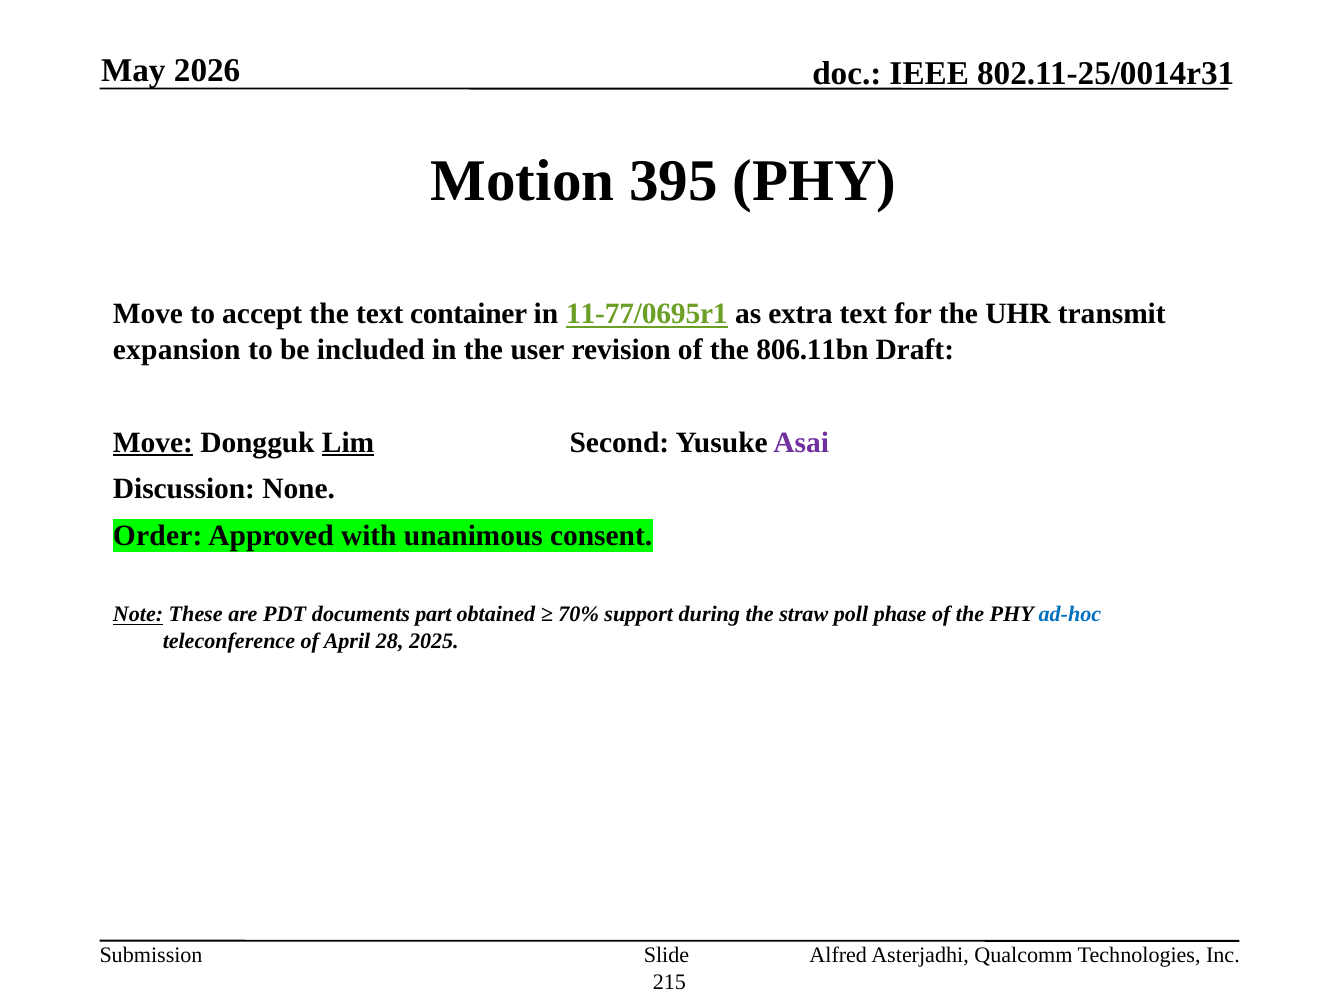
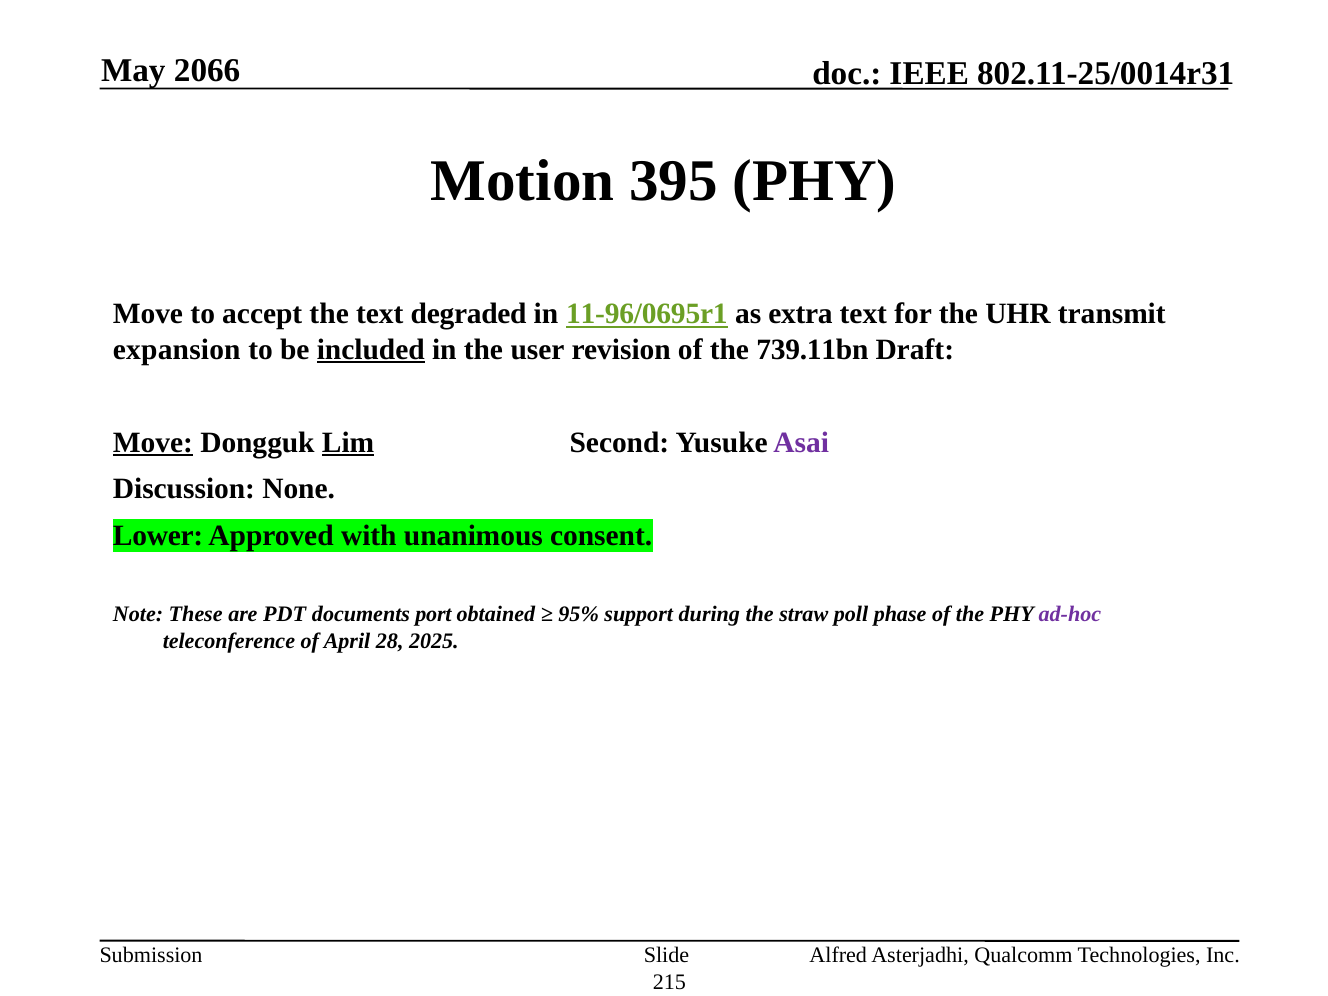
2026: 2026 -> 2066
container: container -> degraded
11-77/0695r1: 11-77/0695r1 -> 11-96/0695r1
included underline: none -> present
806.11bn: 806.11bn -> 739.11bn
Order: Order -> Lower
Note underline: present -> none
part: part -> port
70%: 70% -> 95%
ad-hoc colour: blue -> purple
